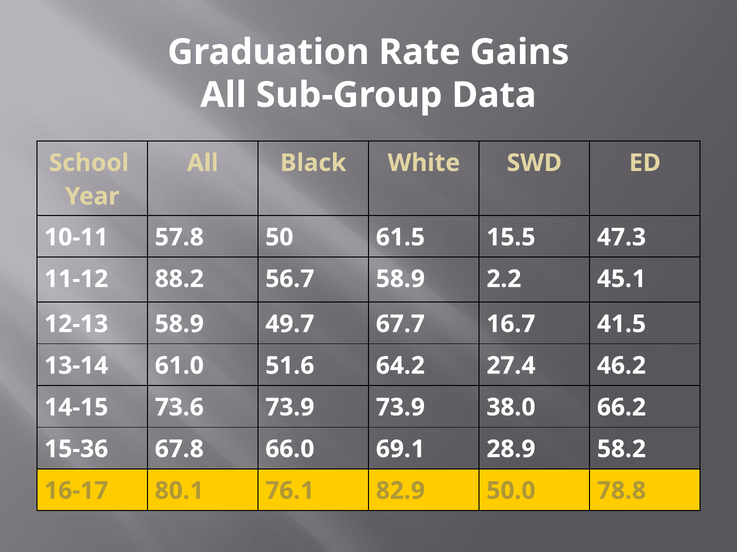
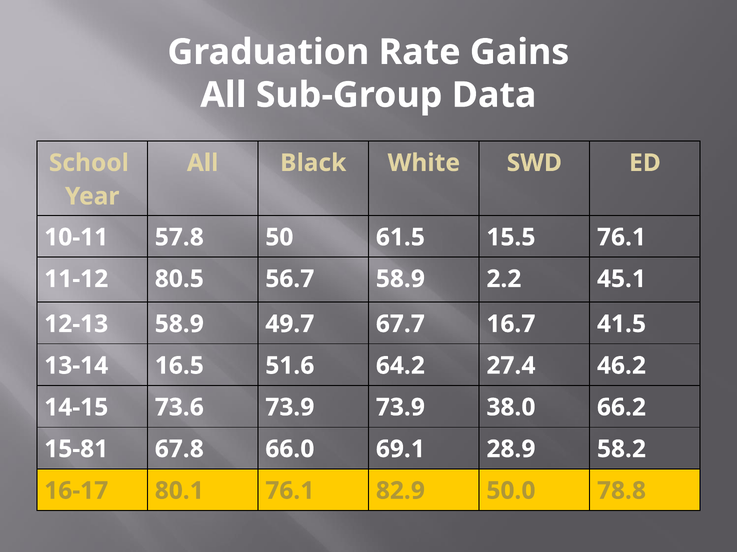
15.5 47.3: 47.3 -> 76.1
88.2: 88.2 -> 80.5
61.0: 61.0 -> 16.5
15-36: 15-36 -> 15-81
